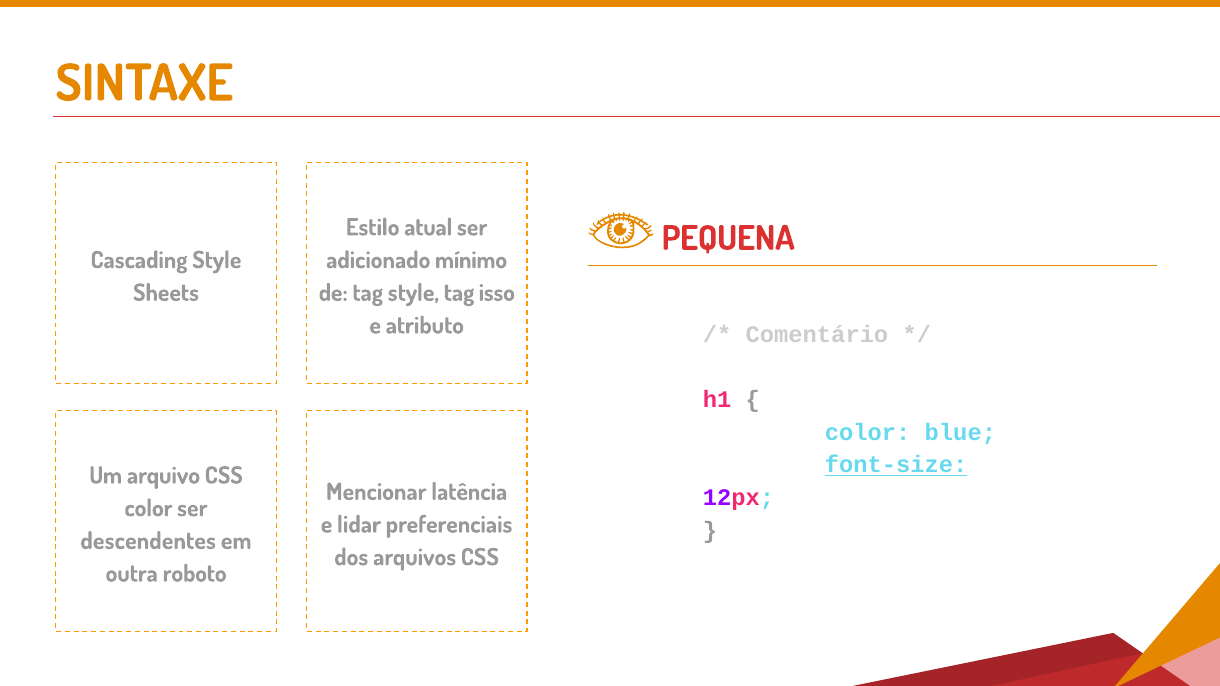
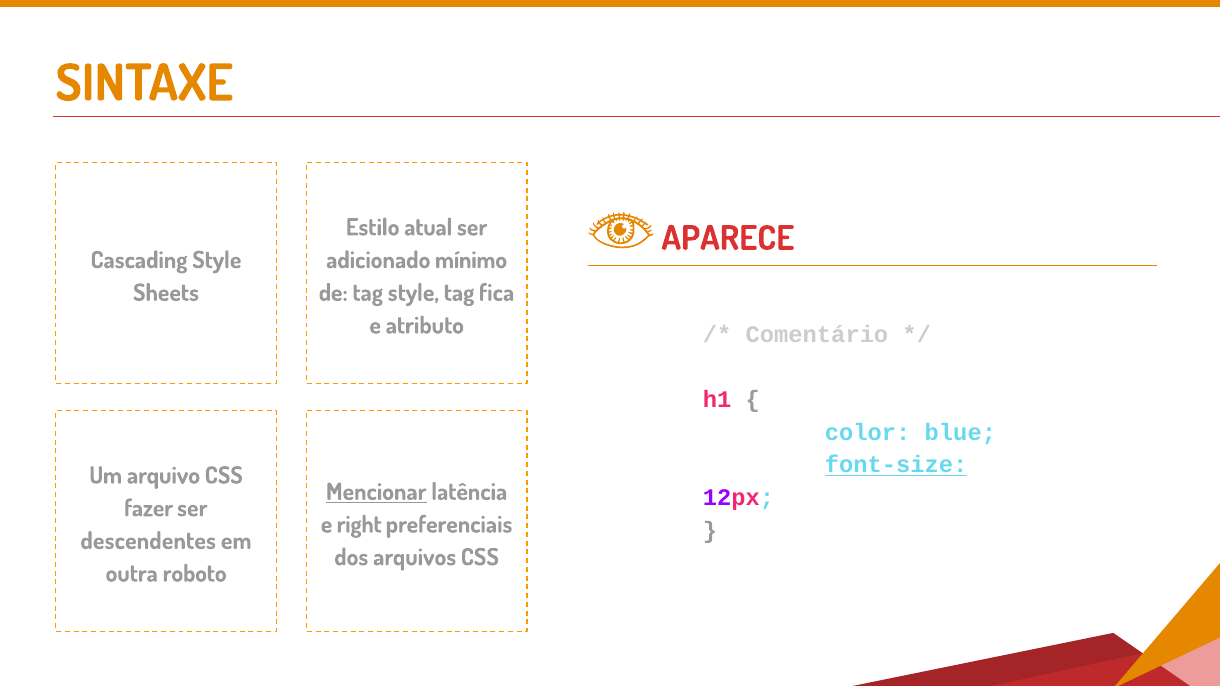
PEQUENA: PEQUENA -> APARECE
isso: isso -> fica
Mencionar underline: none -> present
color at (149, 509): color -> fazer
lidar: lidar -> right
